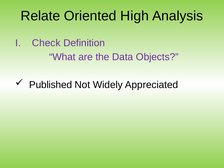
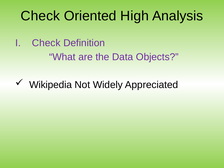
Relate at (40, 16): Relate -> Check
Published: Published -> Wikipedia
